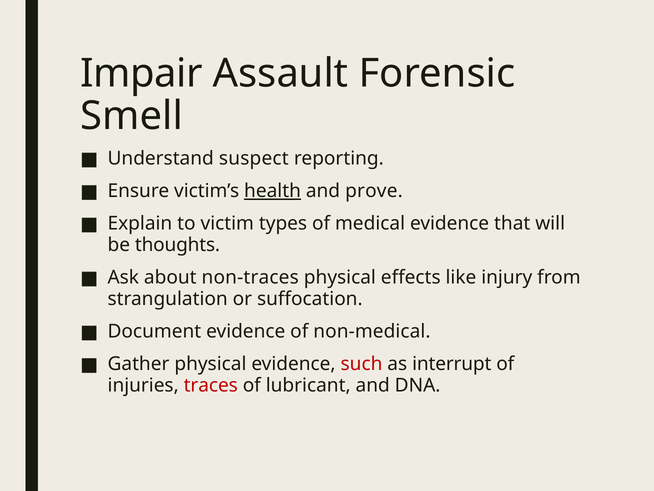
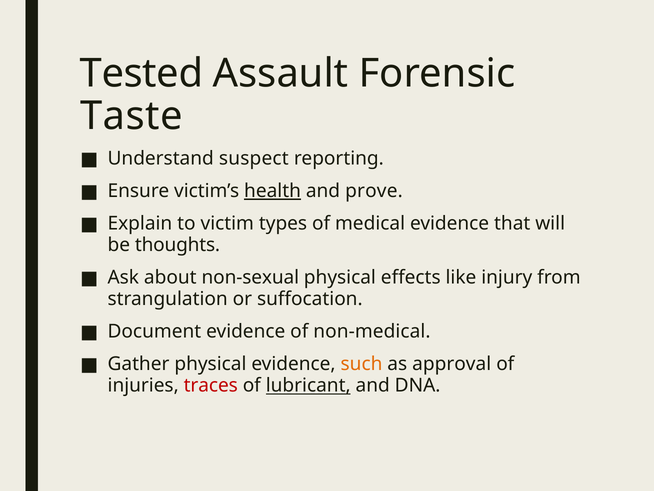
Impair: Impair -> Tested
Smell: Smell -> Taste
non-traces: non-traces -> non-sexual
such colour: red -> orange
interrupt: interrupt -> approval
lubricant underline: none -> present
